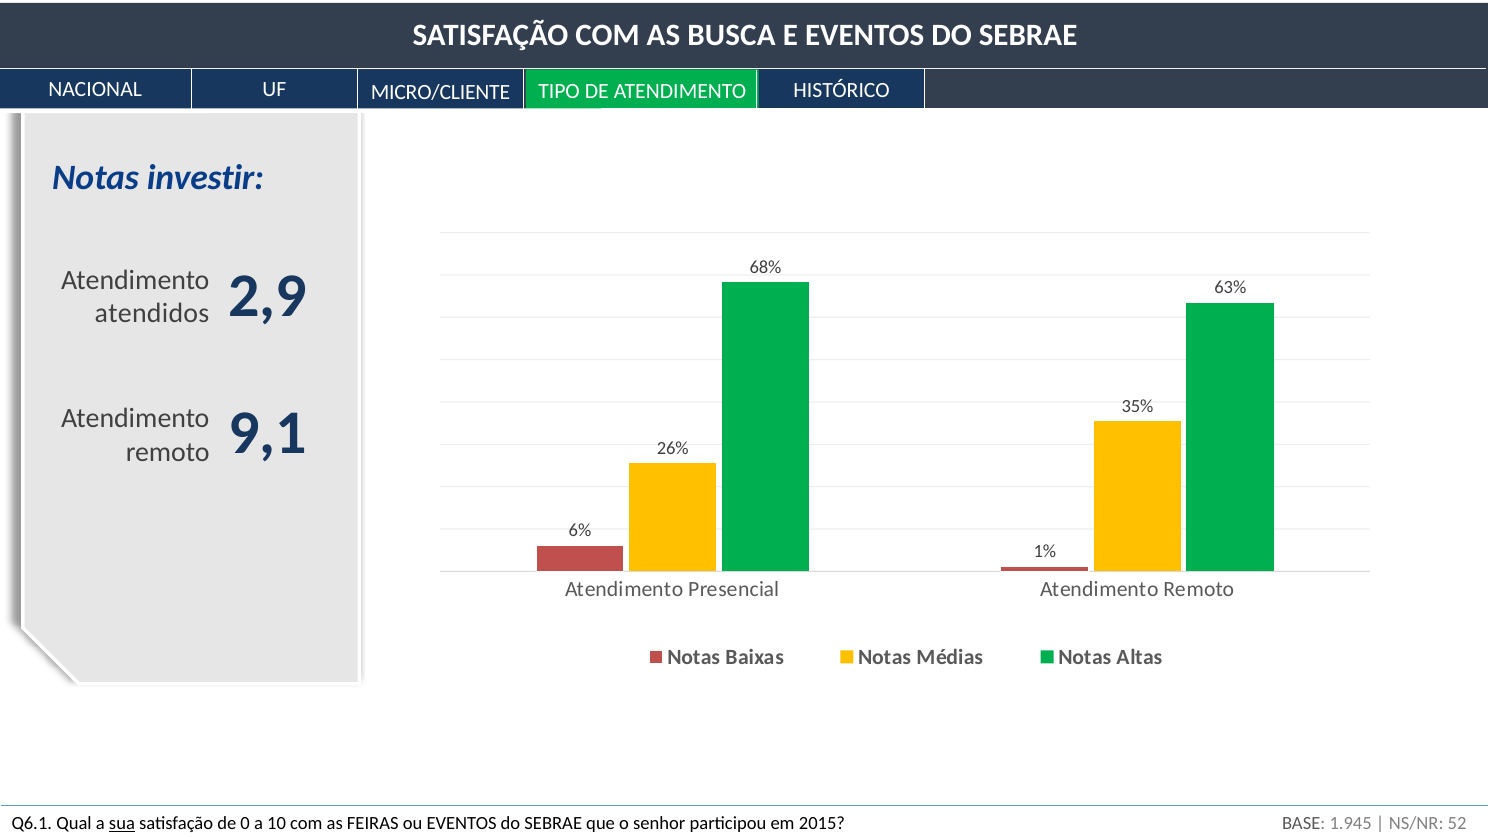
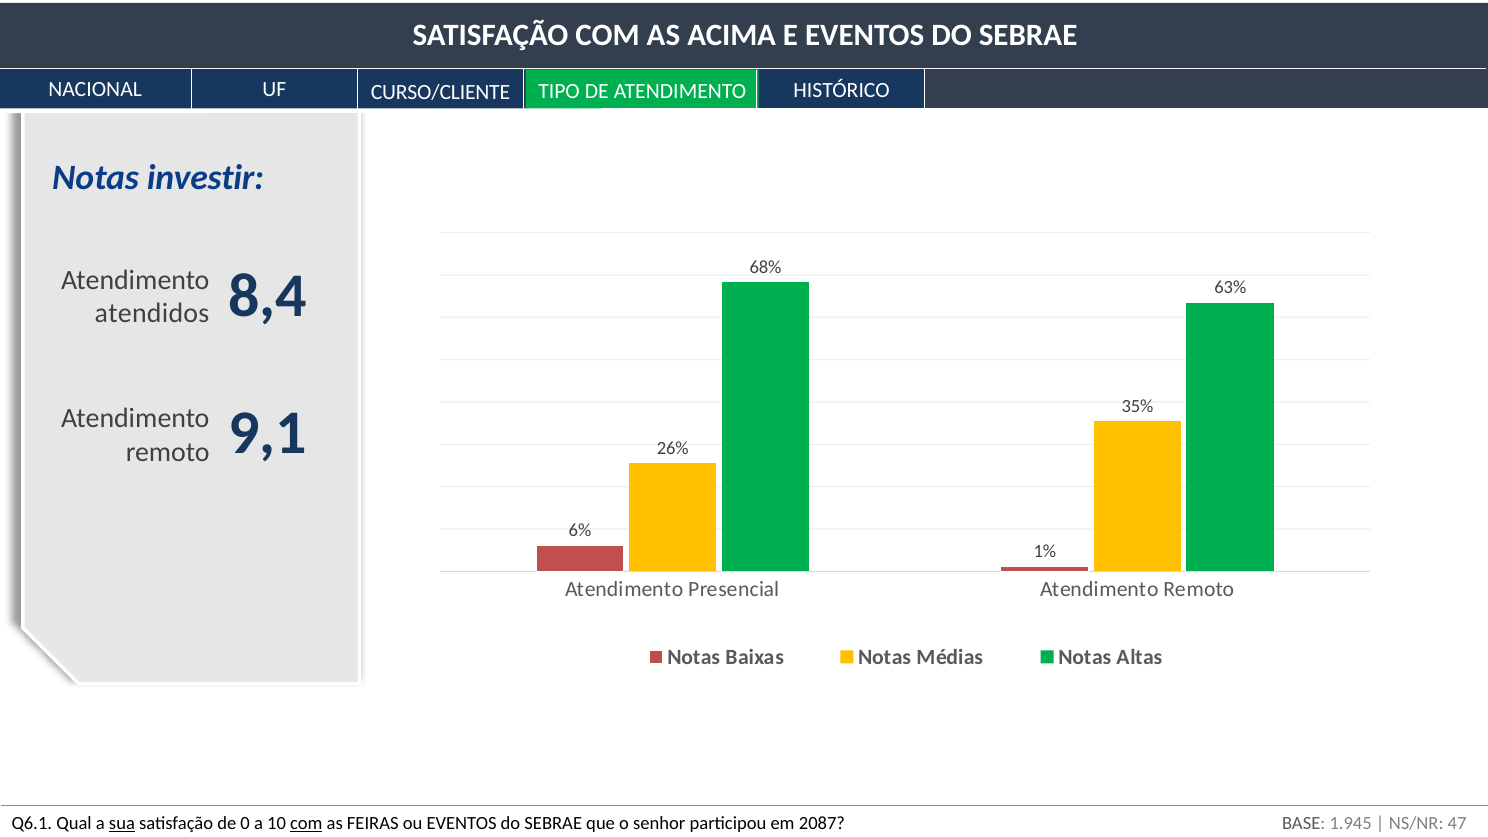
BUSCA: BUSCA -> ACIMA
MICRO/CLIENTE: MICRO/CLIENTE -> CURSO/CLIENTE
2,9: 2,9 -> 8,4
52: 52 -> 47
com at (306, 823) underline: none -> present
2015: 2015 -> 2087
